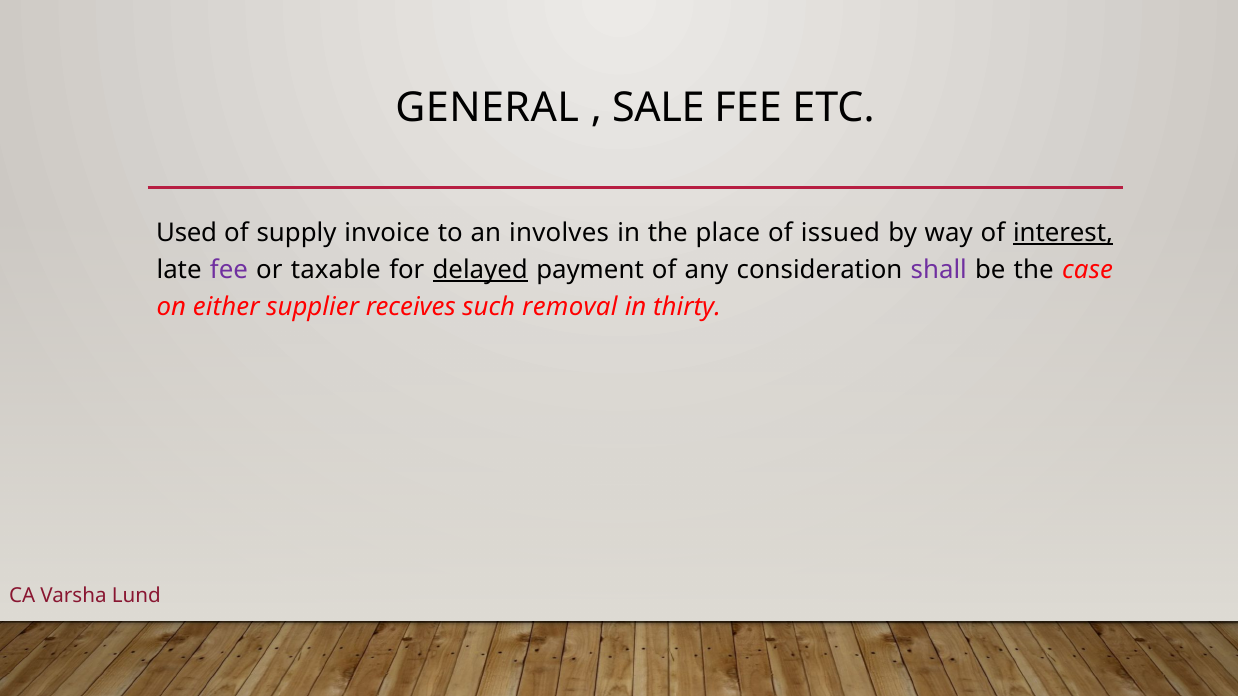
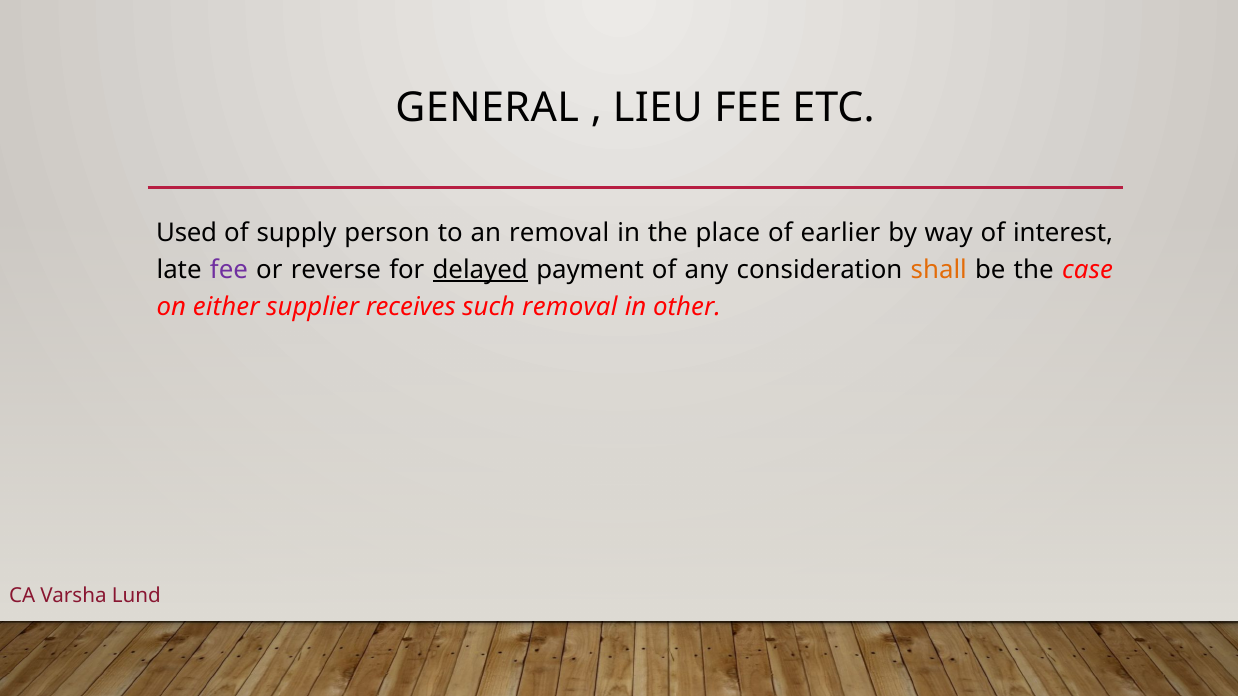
SALE: SALE -> LIEU
invoice: invoice -> person
an involves: involves -> removal
issued: issued -> earlier
interest underline: present -> none
taxable: taxable -> reverse
shall colour: purple -> orange
thirty: thirty -> other
